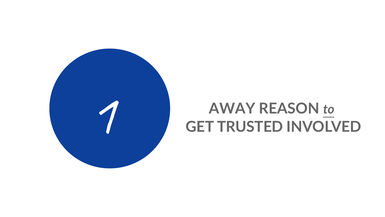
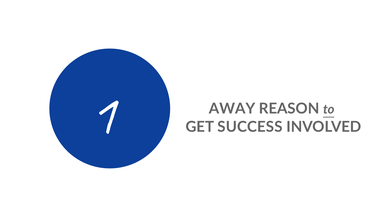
TRUSTED: TRUSTED -> SUCCESS
